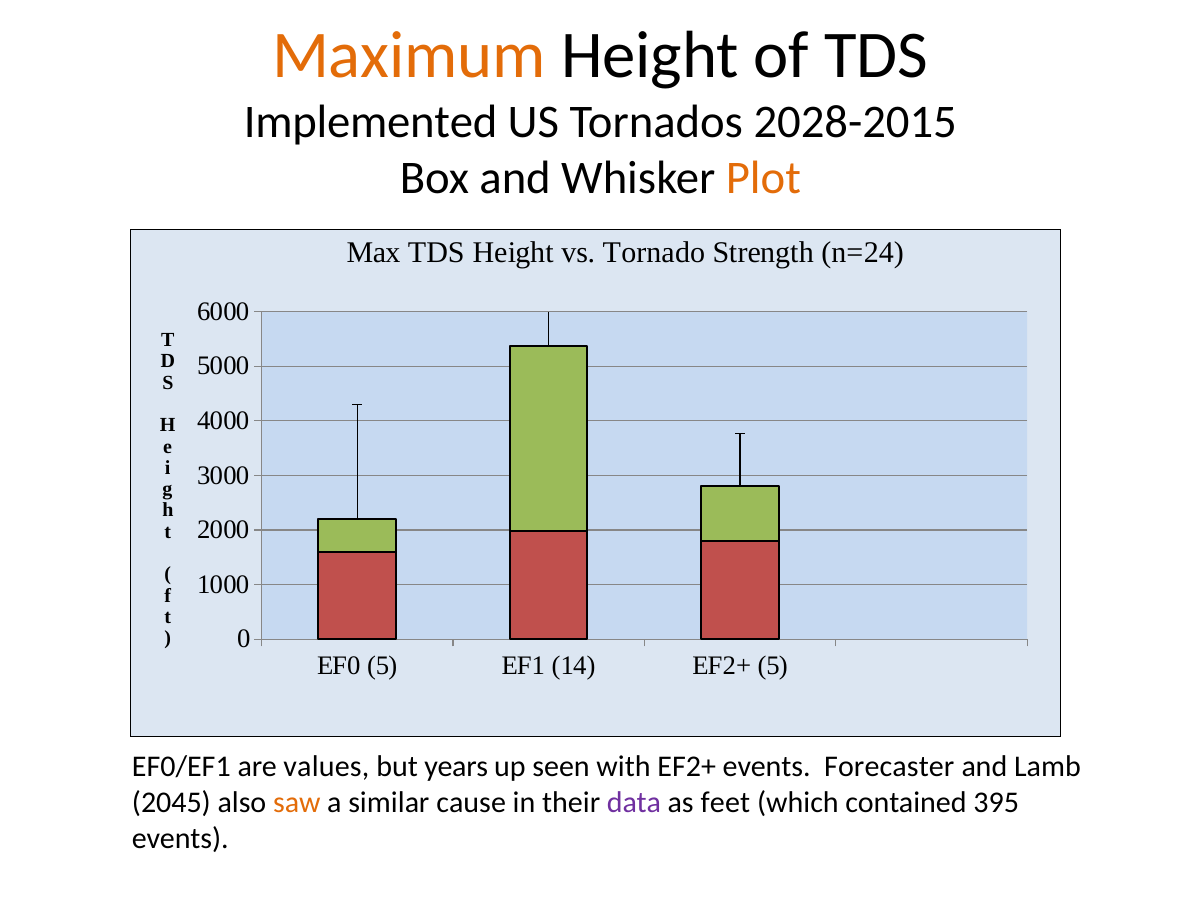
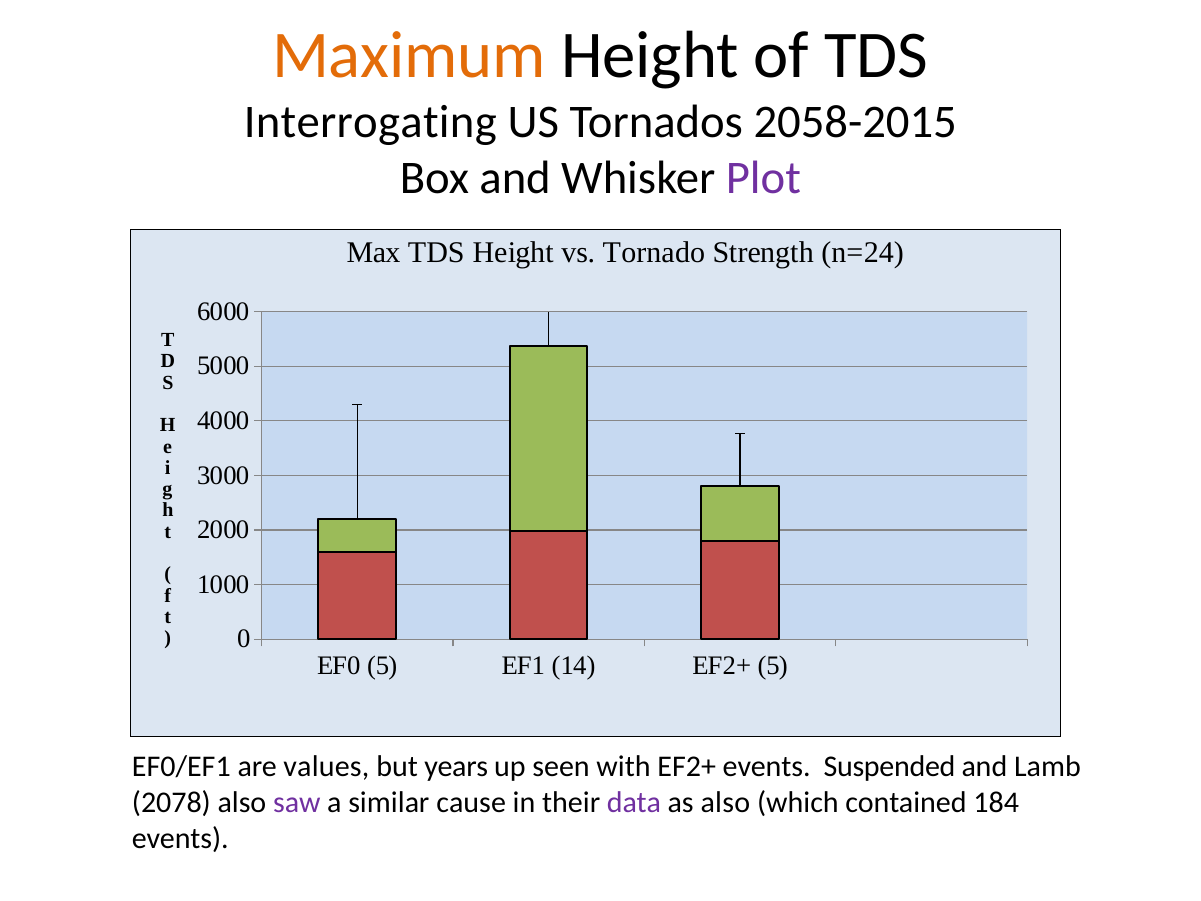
Implemented: Implemented -> Interrogating
2028-2015: 2028-2015 -> 2058-2015
Plot colour: orange -> purple
Forecaster: Forecaster -> Suspended
2045: 2045 -> 2078
saw colour: orange -> purple
as feet: feet -> also
395: 395 -> 184
